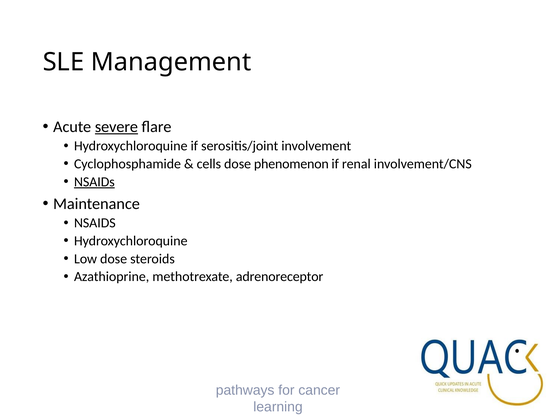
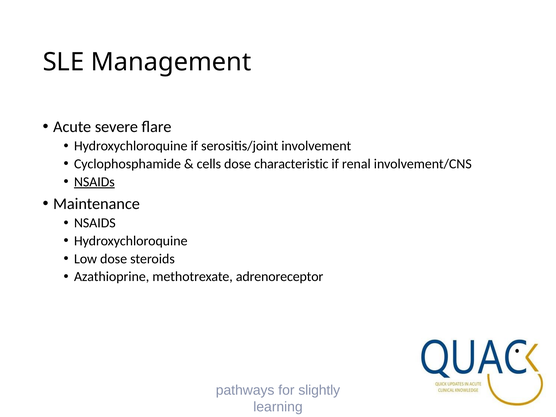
severe underline: present -> none
phenomenon: phenomenon -> characteristic
cancer: cancer -> slightly
